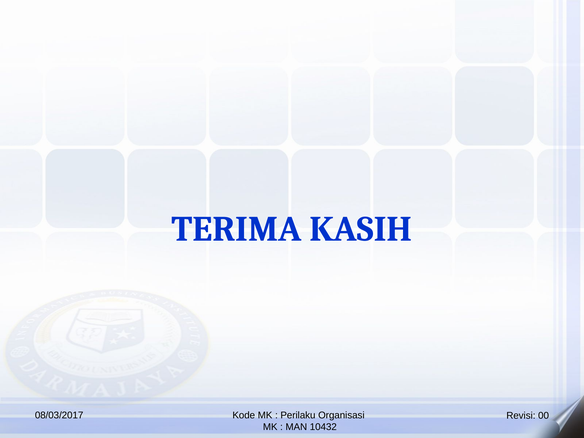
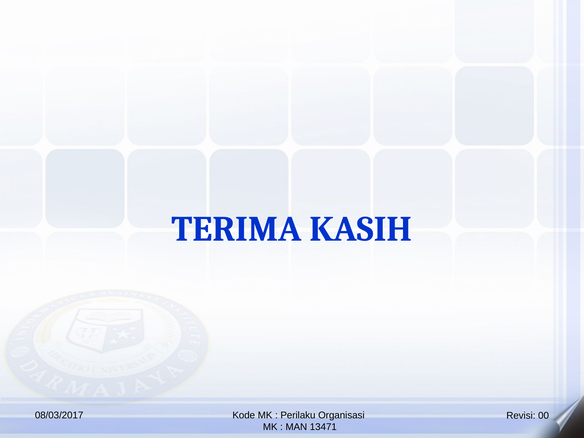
10432: 10432 -> 13471
